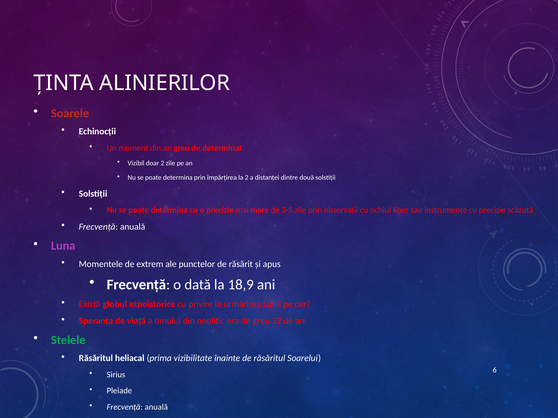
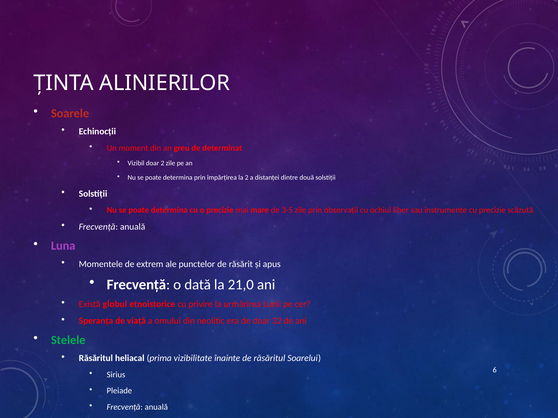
18,9: 18,9 -> 21,0
de greu: greu -> doar
